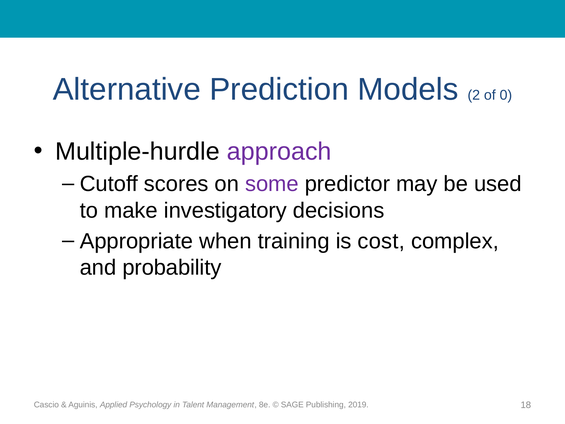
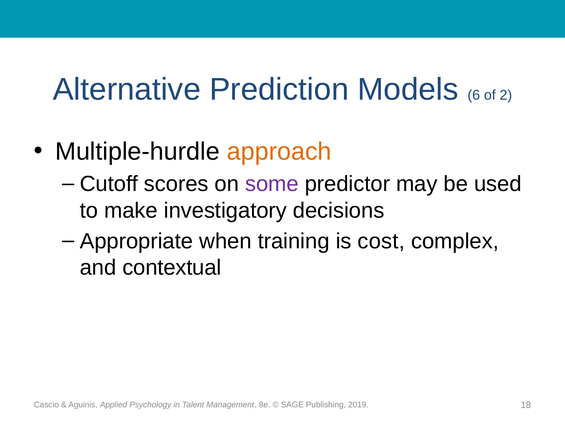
2: 2 -> 6
0: 0 -> 2
approach colour: purple -> orange
probability: probability -> contextual
